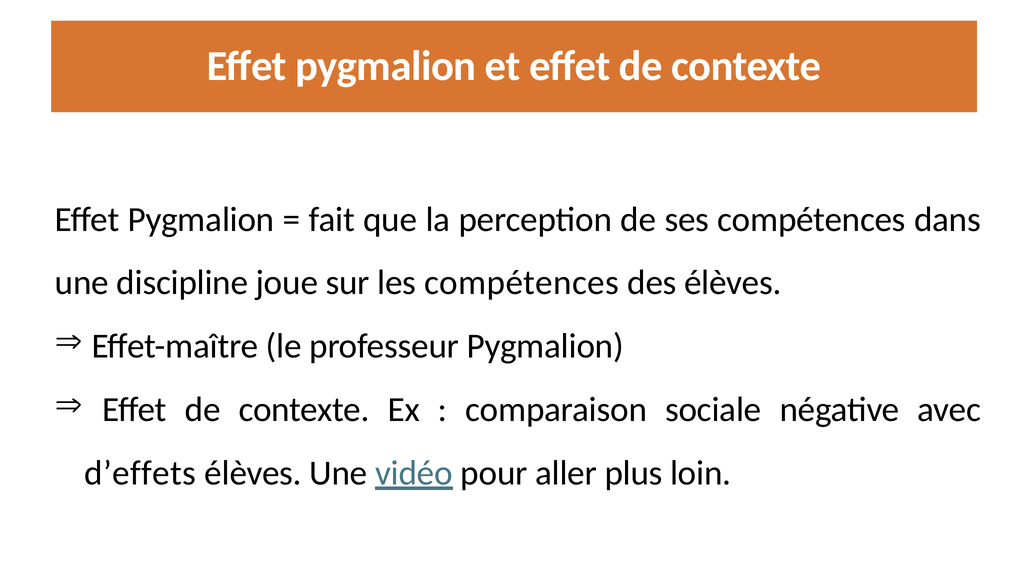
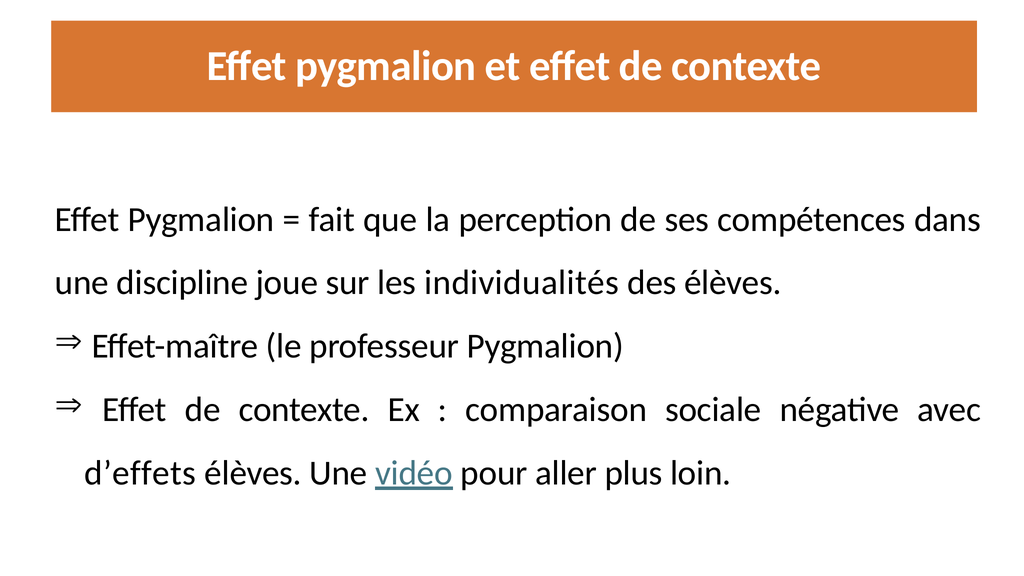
les compétences: compétences -> individualités
